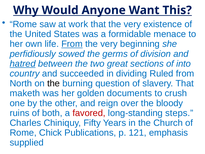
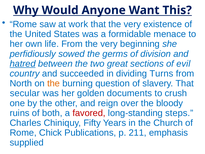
From at (72, 44) underline: present -> none
into: into -> evil
Ruled: Ruled -> Turns
the at (54, 83) colour: black -> orange
maketh: maketh -> secular
121: 121 -> 211
